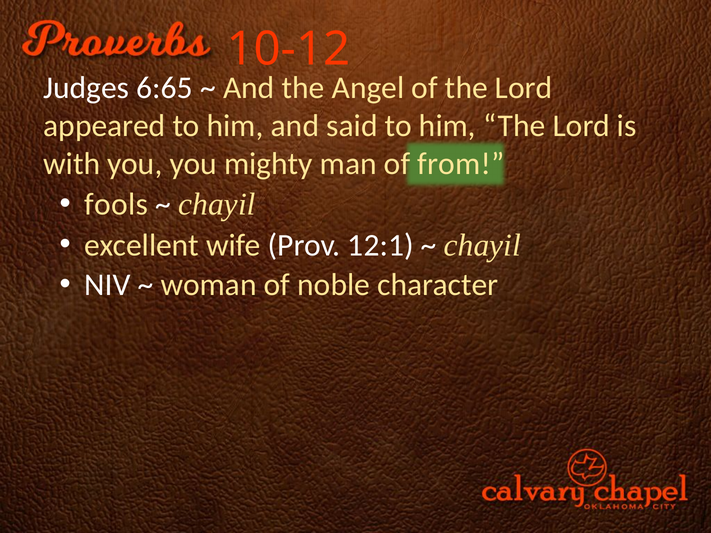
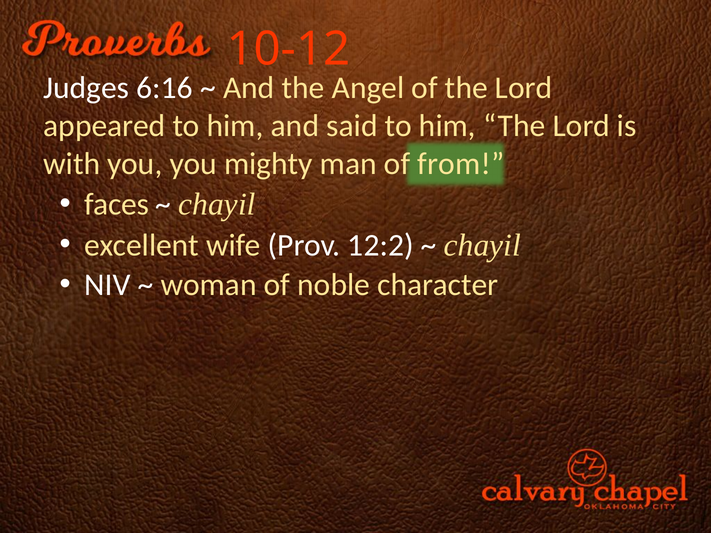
6:65: 6:65 -> 6:16
fools: fools -> faces
12:1: 12:1 -> 12:2
